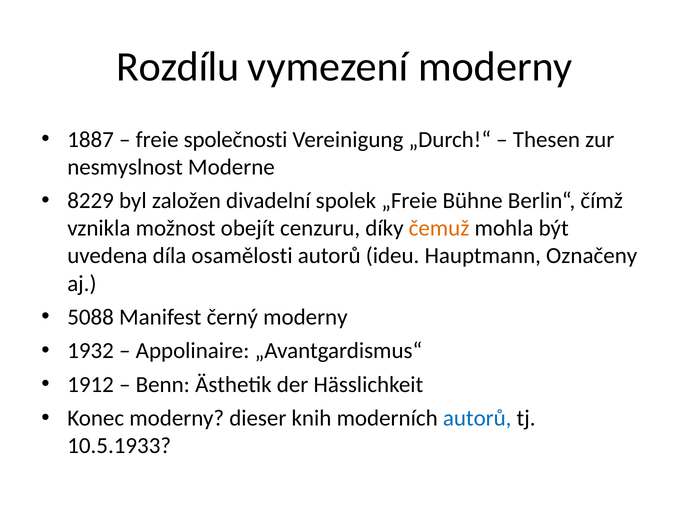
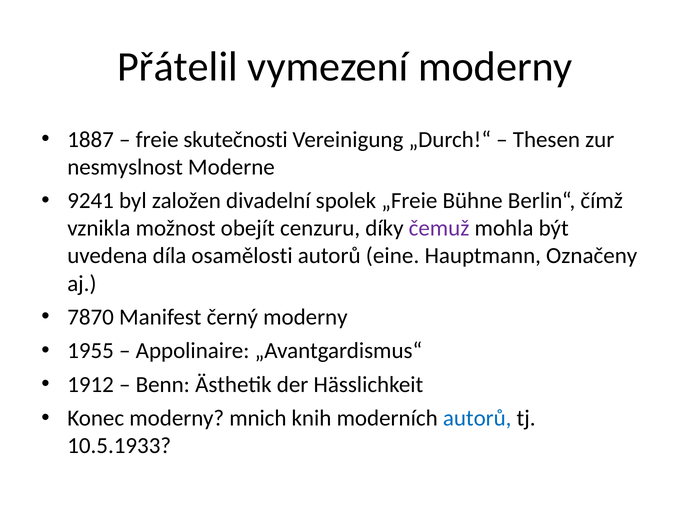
Rozdílu: Rozdílu -> Přátelil
společnosti: společnosti -> skutečnosti
8229: 8229 -> 9241
čemuž colour: orange -> purple
ideu: ideu -> eine
5088: 5088 -> 7870
1932: 1932 -> 1955
dieser: dieser -> mnich
